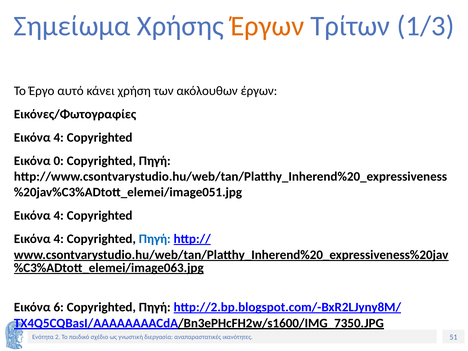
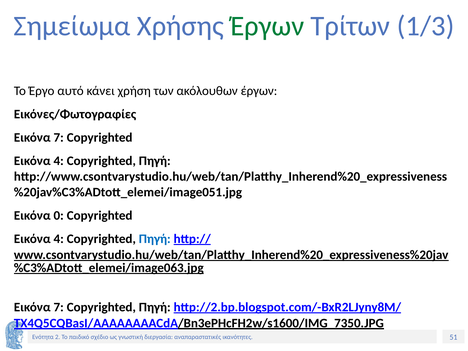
Έργων at (267, 26) colour: orange -> green
4 at (59, 138): 4 -> 7
0 at (59, 161): 0 -> 4
4 at (59, 216): 4 -> 0
6 at (59, 307): 6 -> 7
